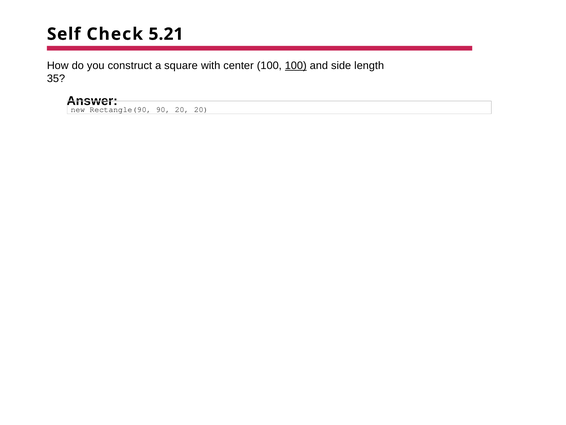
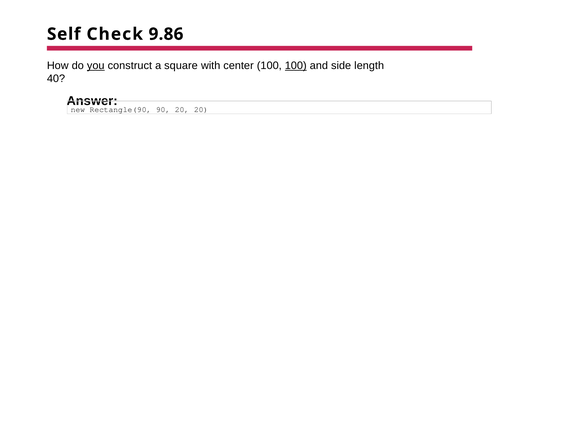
5.21: 5.21 -> 9.86
you underline: none -> present
35: 35 -> 40
